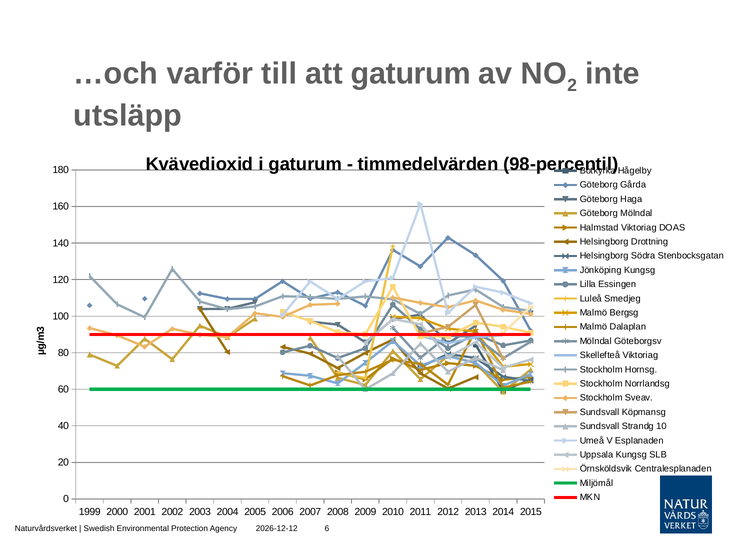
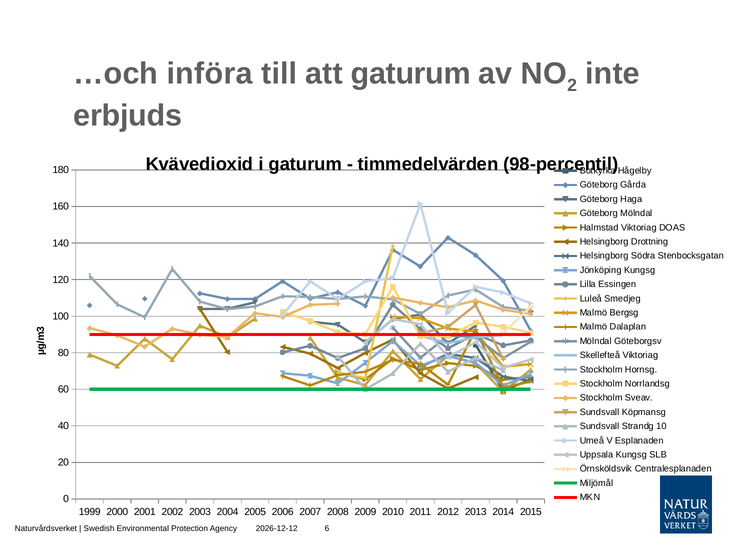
varför: varför -> införa
utsläpp: utsläpp -> erbjuds
